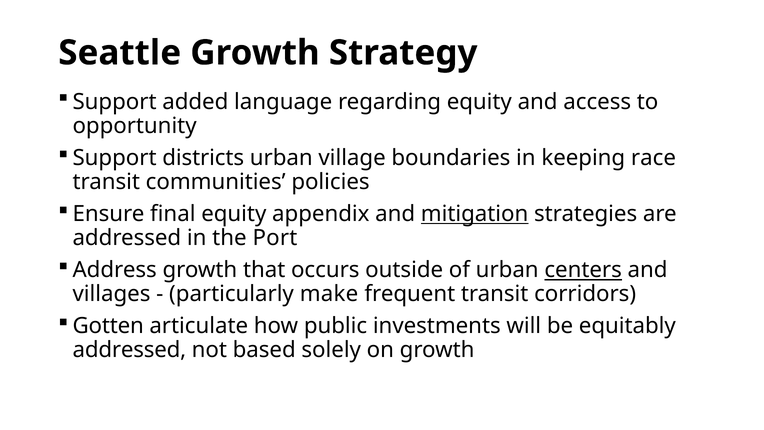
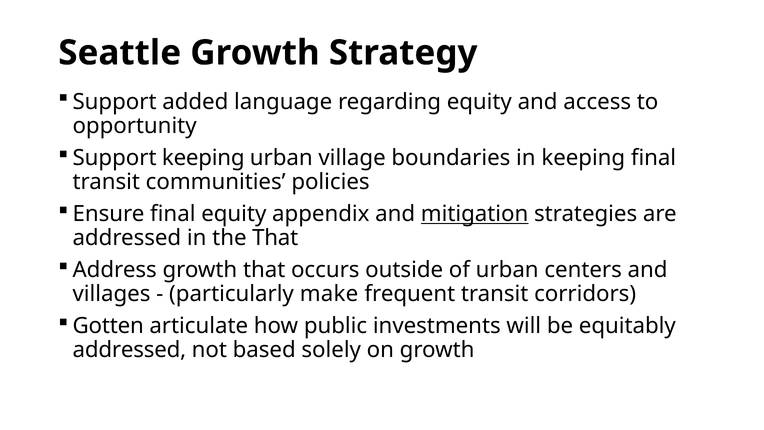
Support districts: districts -> keeping
keeping race: race -> final
the Port: Port -> That
centers underline: present -> none
